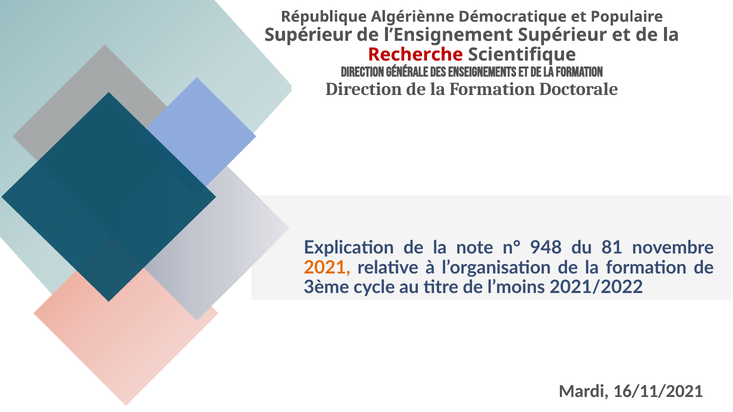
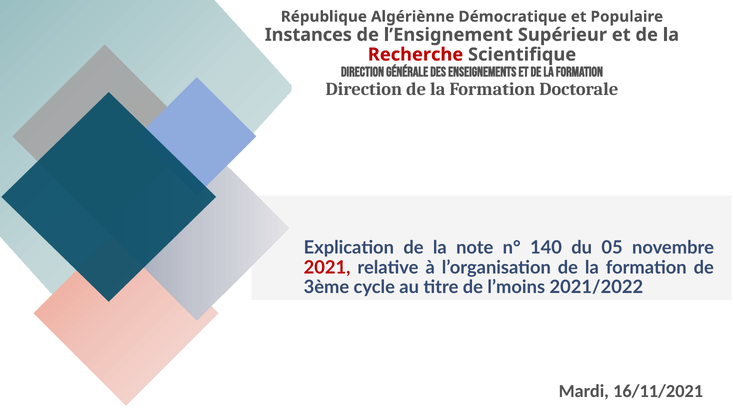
Supérieur at (308, 35): Supérieur -> Instances
948: 948 -> 140
81: 81 -> 05
2021 colour: orange -> red
